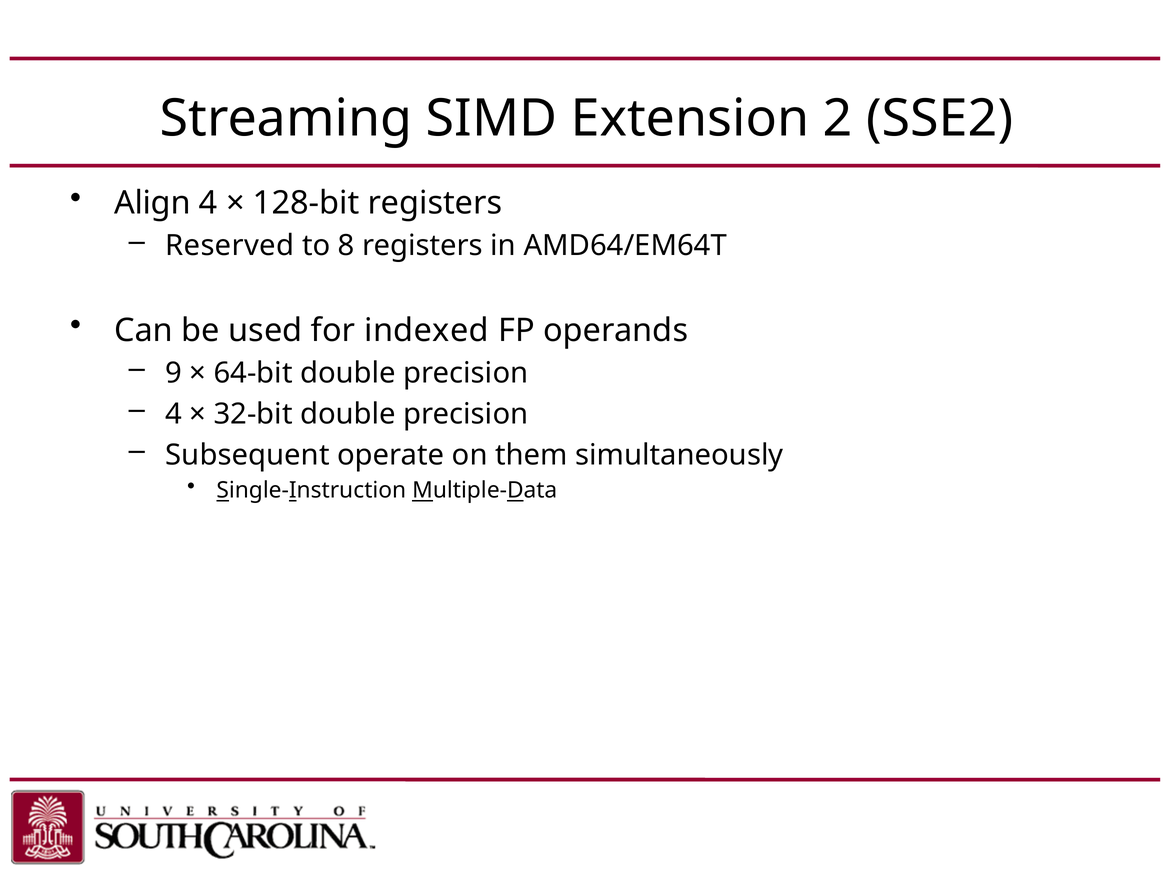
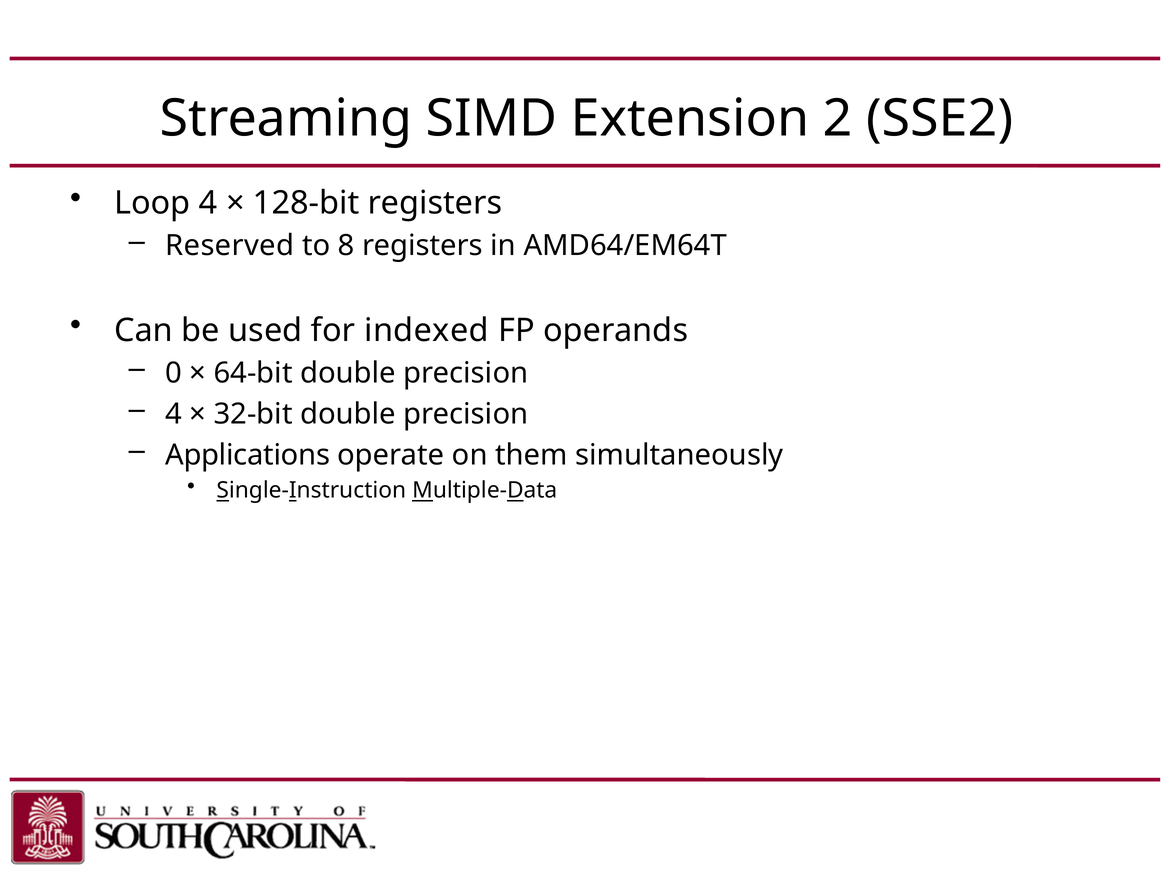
Align: Align -> Loop
9: 9 -> 0
Subsequent: Subsequent -> Applications
